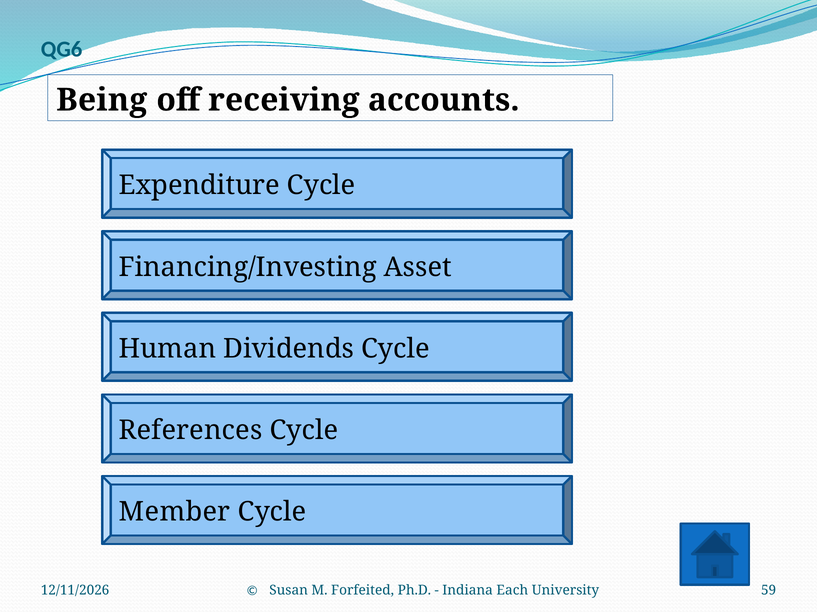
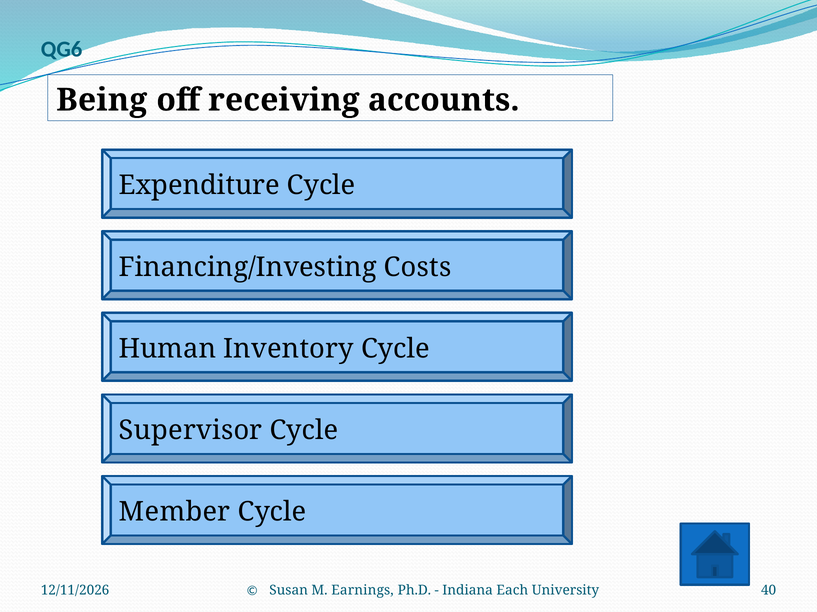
Asset: Asset -> Costs
Dividends: Dividends -> Inventory
References: References -> Supervisor
Forfeited: Forfeited -> Earnings
59: 59 -> 40
